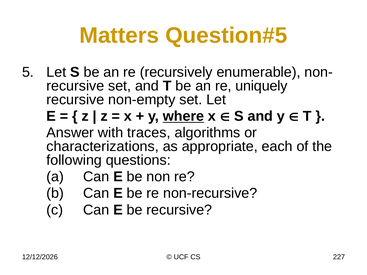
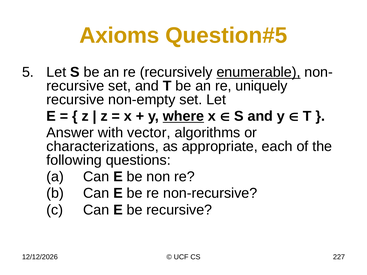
Matters: Matters -> Axioms
enumerable underline: none -> present
traces: traces -> vector
